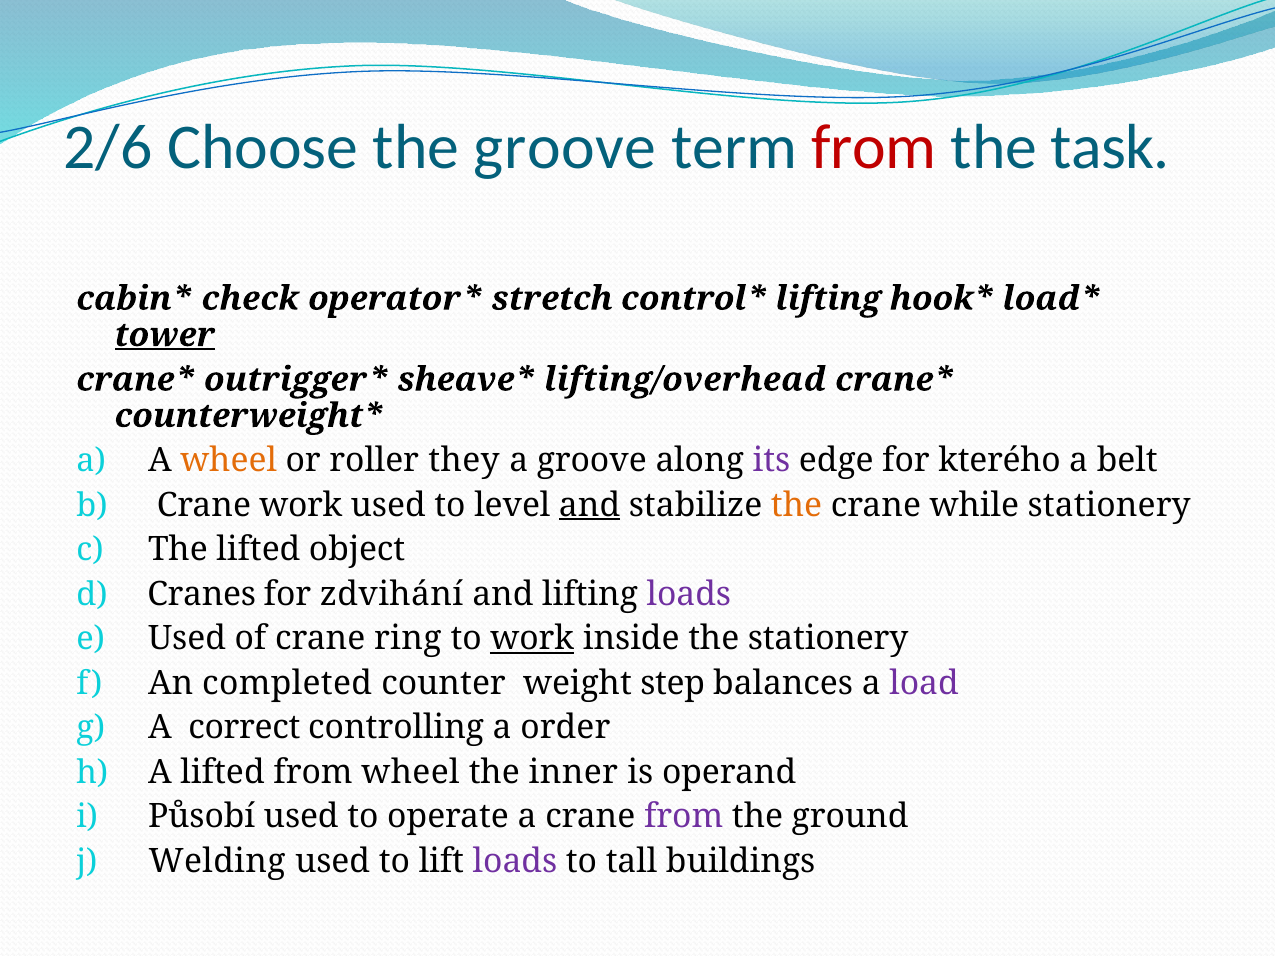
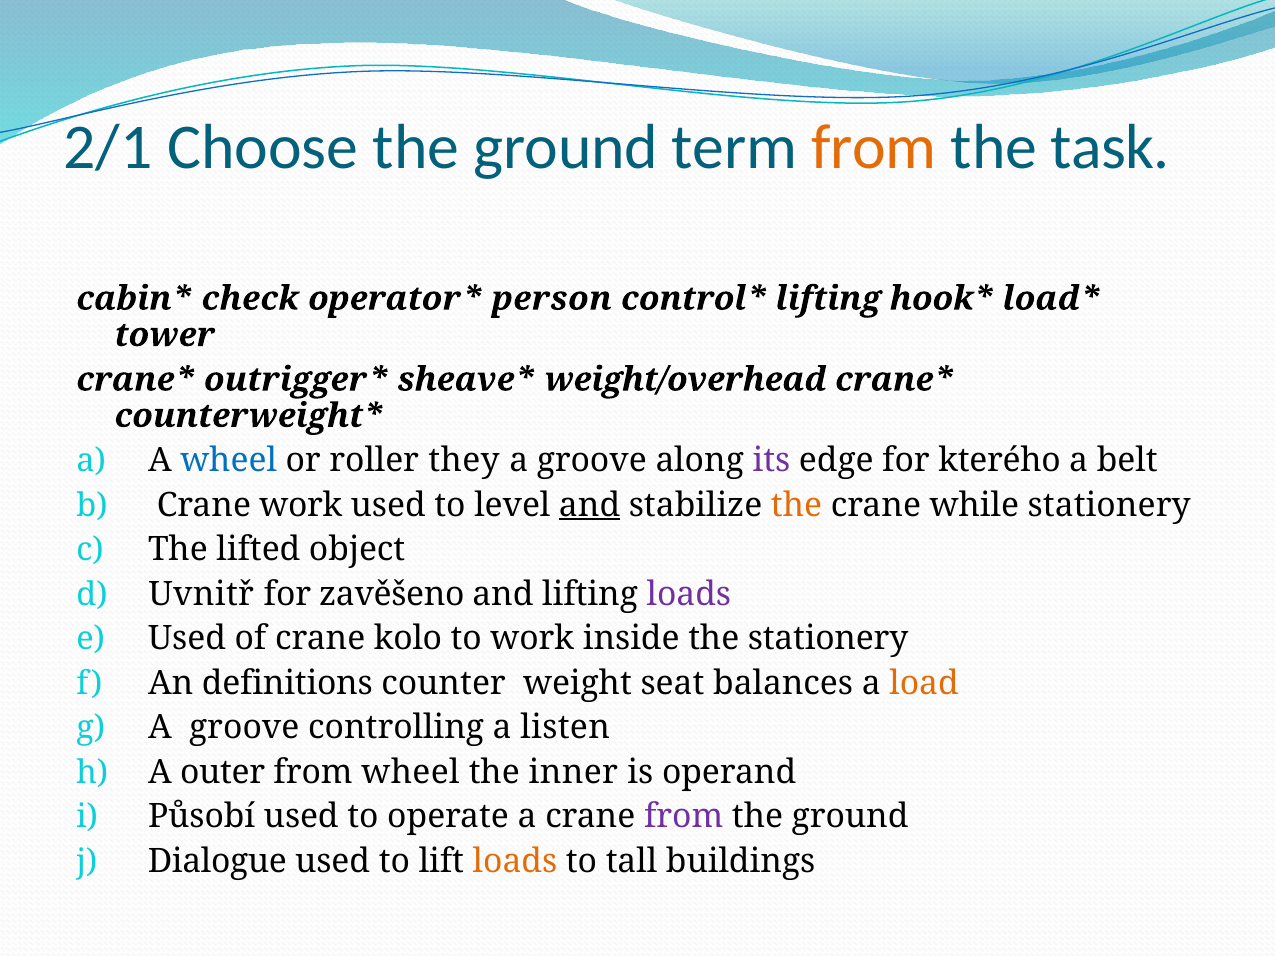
2/6: 2/6 -> 2/1
Choose the groove: groove -> ground
from at (874, 147) colour: red -> orange
stretch: stretch -> person
tower underline: present -> none
lifting/overhead: lifting/overhead -> weight/overhead
wheel at (229, 461) colour: orange -> blue
Cranes: Cranes -> Uvnitř
zdvihání: zdvihání -> zavěšeno
ring: ring -> kolo
work at (532, 639) underline: present -> none
completed: completed -> definitions
step: step -> seat
load colour: purple -> orange
correct at (244, 728): correct -> groove
order: order -> listen
A lifted: lifted -> outer
Welding: Welding -> Dialogue
loads at (515, 862) colour: purple -> orange
